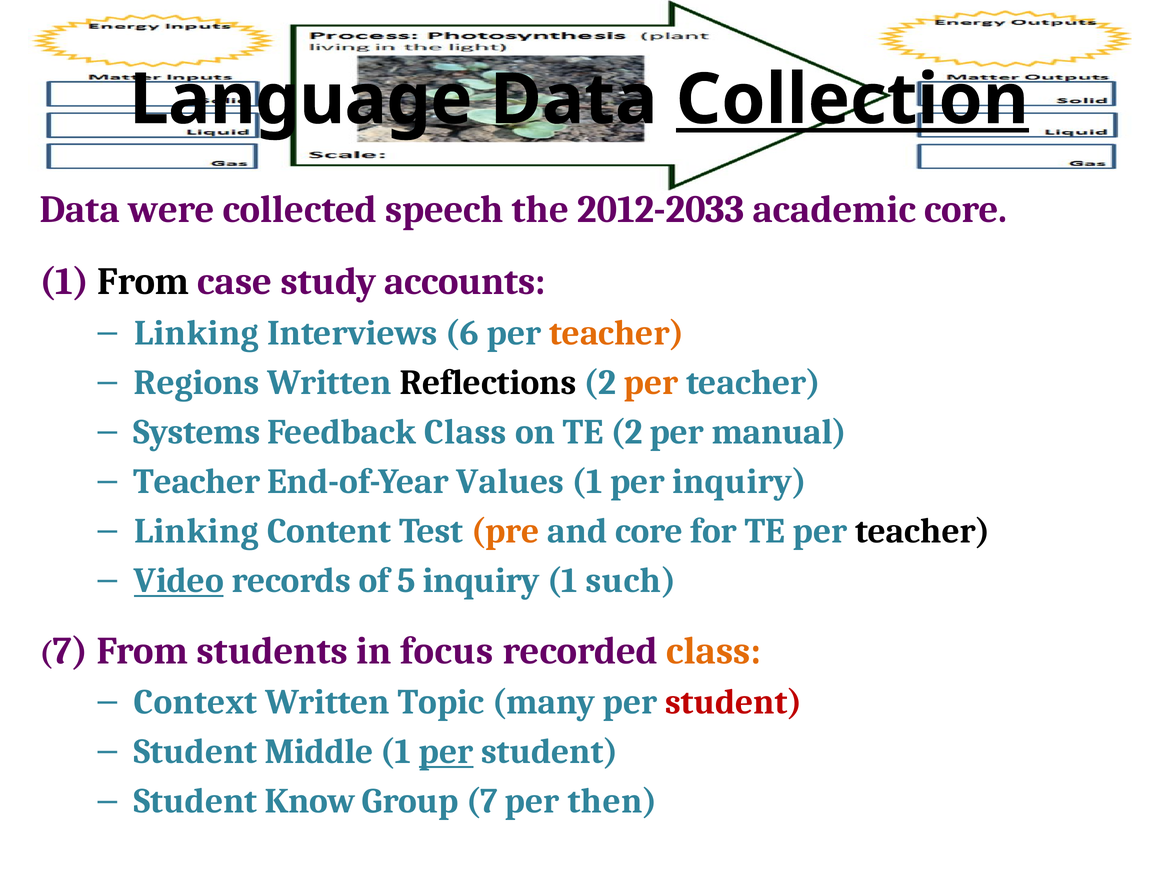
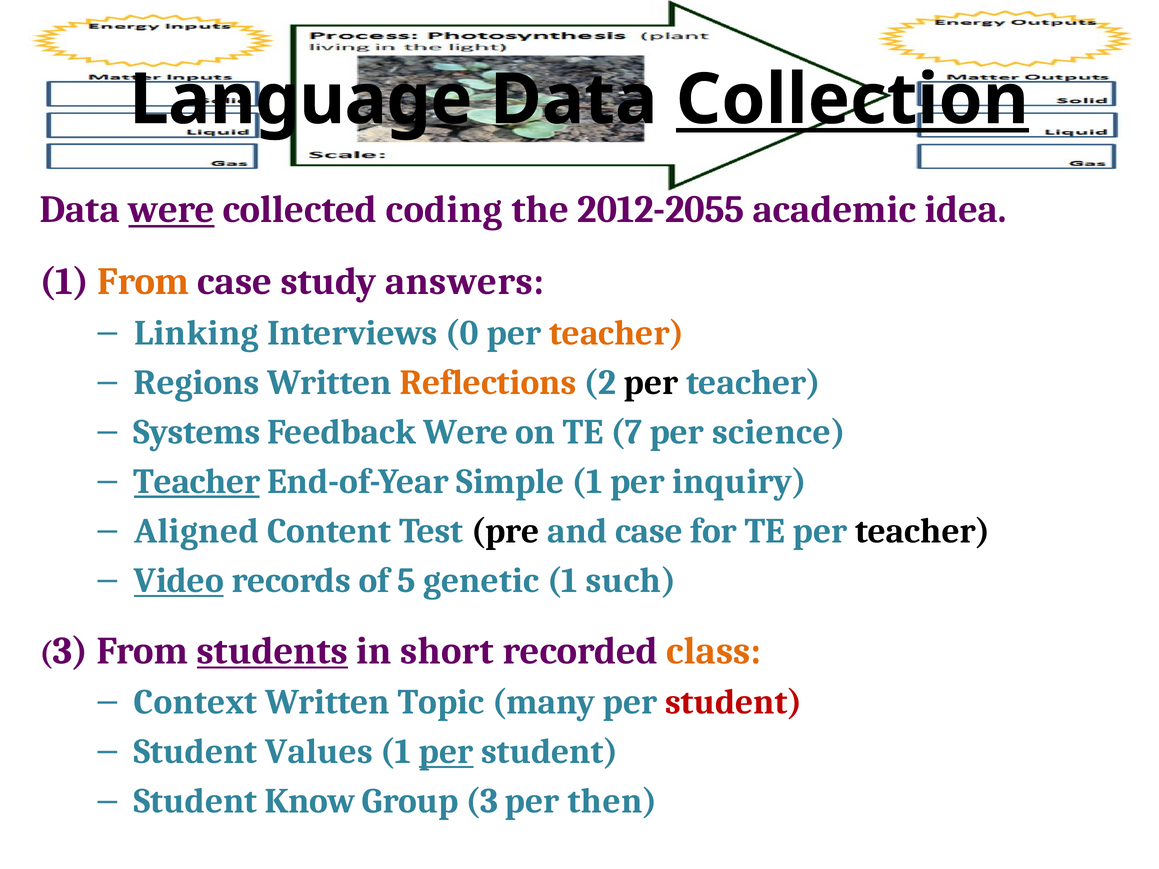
were at (171, 210) underline: none -> present
speech: speech -> coding
2012-2033: 2012-2033 -> 2012-2055
academic core: core -> idea
From at (143, 282) colour: black -> orange
accounts: accounts -> answers
6: 6 -> 0
Reflections colour: black -> orange
per at (651, 383) colour: orange -> black
Feedback Class: Class -> Were
TE 2: 2 -> 7
manual: manual -> science
Teacher at (197, 482) underline: none -> present
Values: Values -> Simple
Linking at (196, 531): Linking -> Aligned
pre colour: orange -> black
and core: core -> case
5 inquiry: inquiry -> genetic
7 at (70, 651): 7 -> 3
students underline: none -> present
focus: focus -> short
Middle: Middle -> Values
Group 7: 7 -> 3
